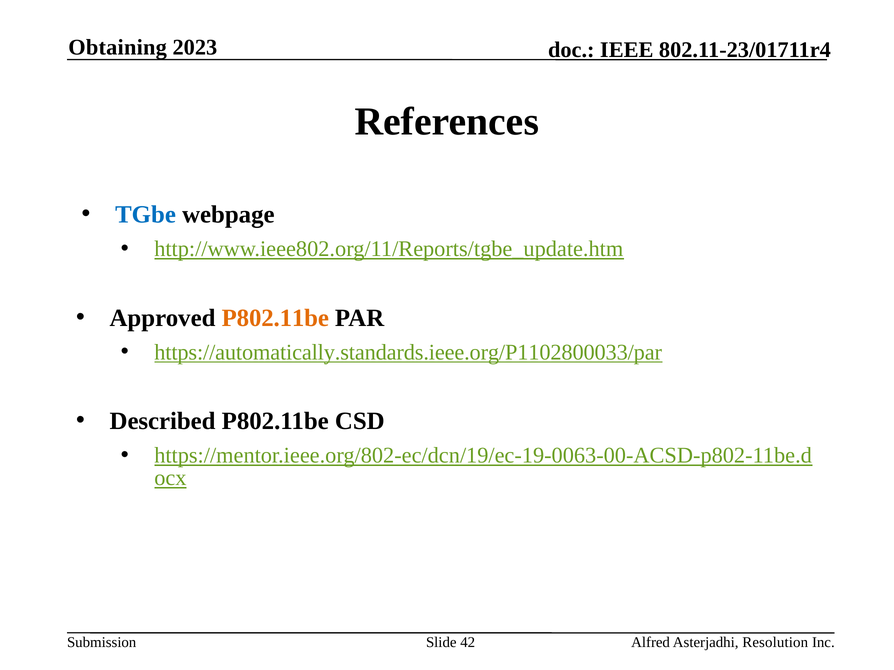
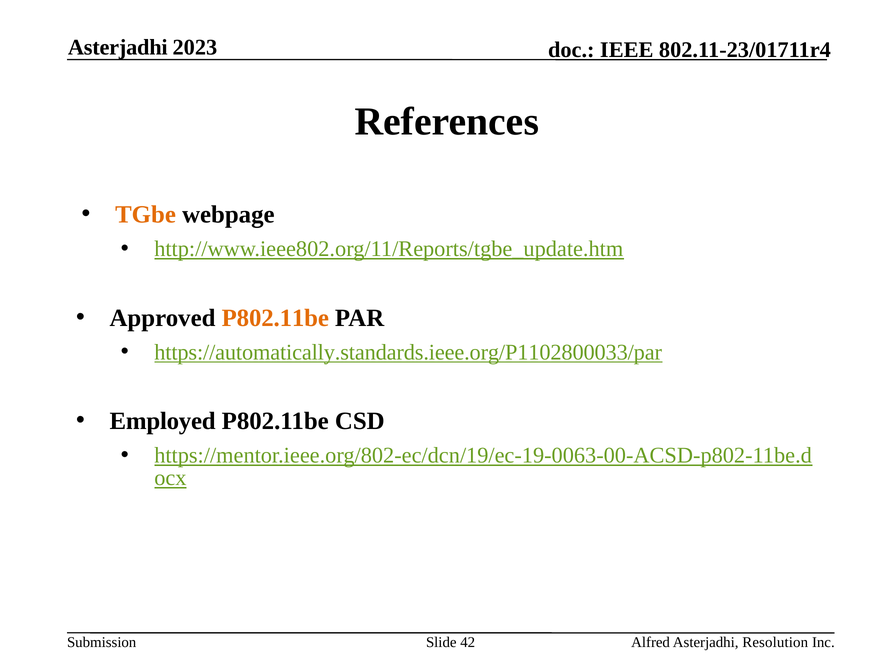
Obtaining at (118, 47): Obtaining -> Asterjadhi
TGbe colour: blue -> orange
Described: Described -> Employed
